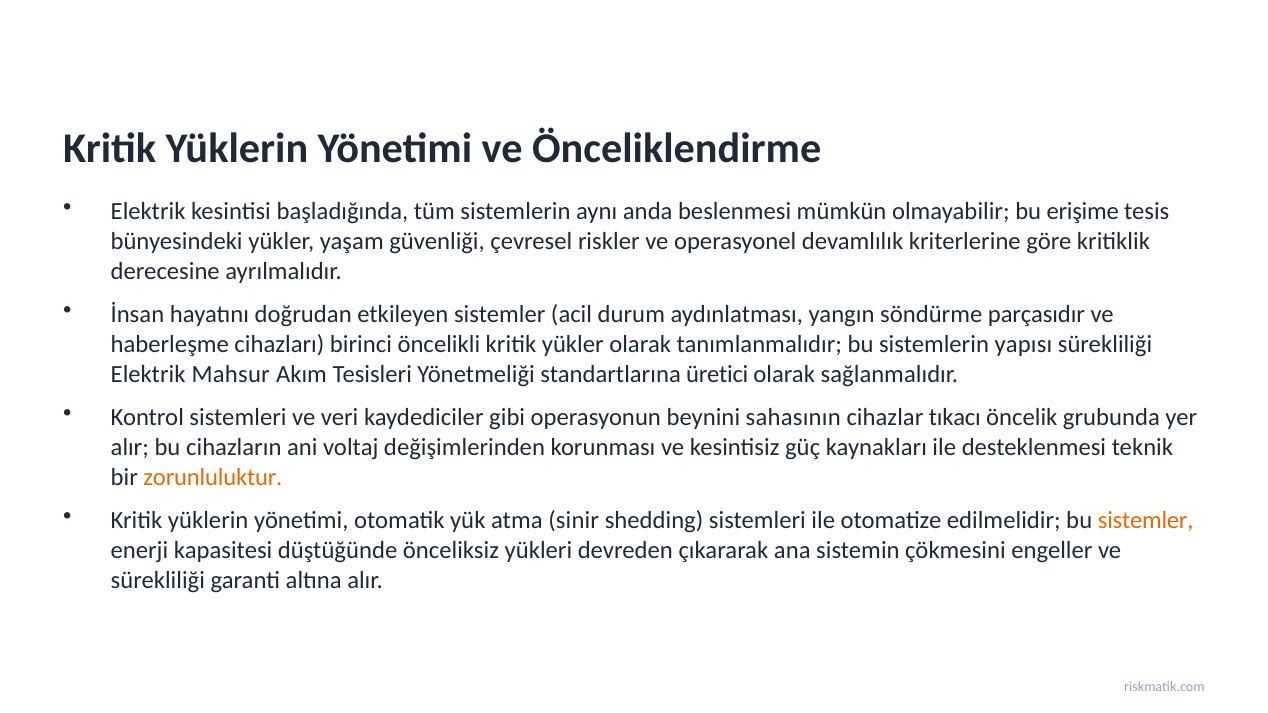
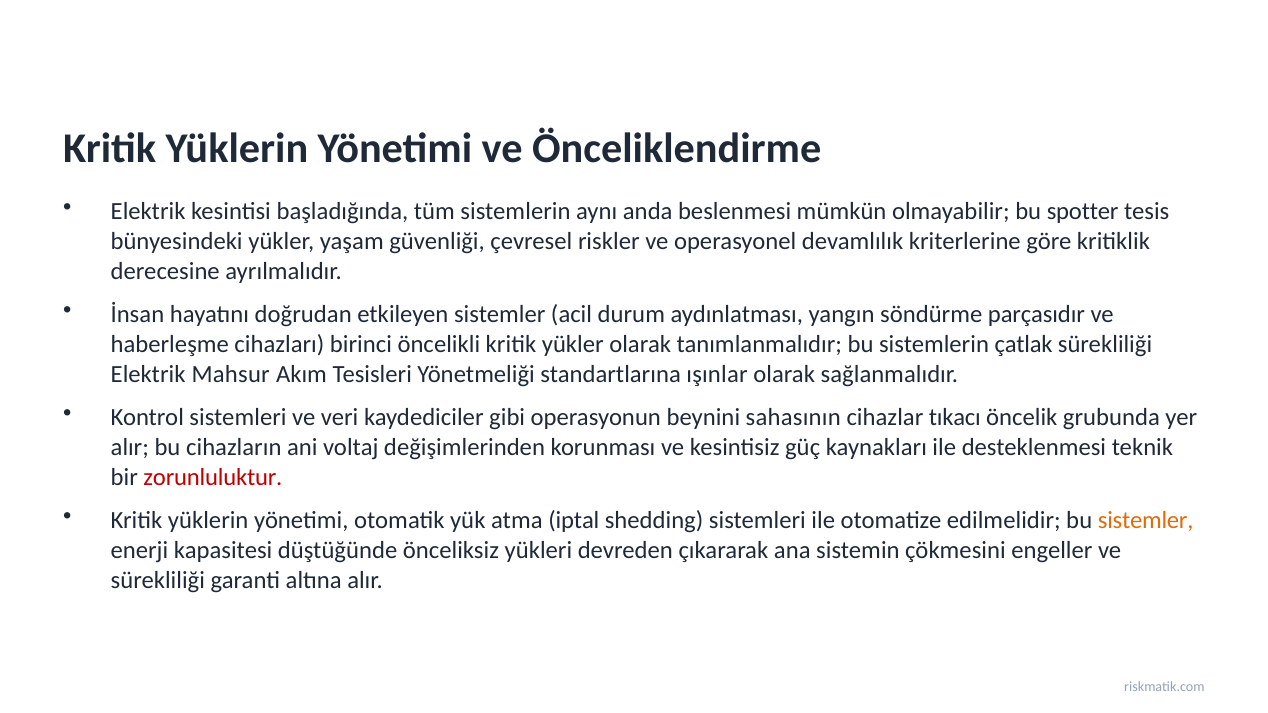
erişime: erişime -> spotter
yapısı: yapısı -> çatlak
üretici: üretici -> ışınlar
zorunluluktur colour: orange -> red
sinir: sinir -> iptal
